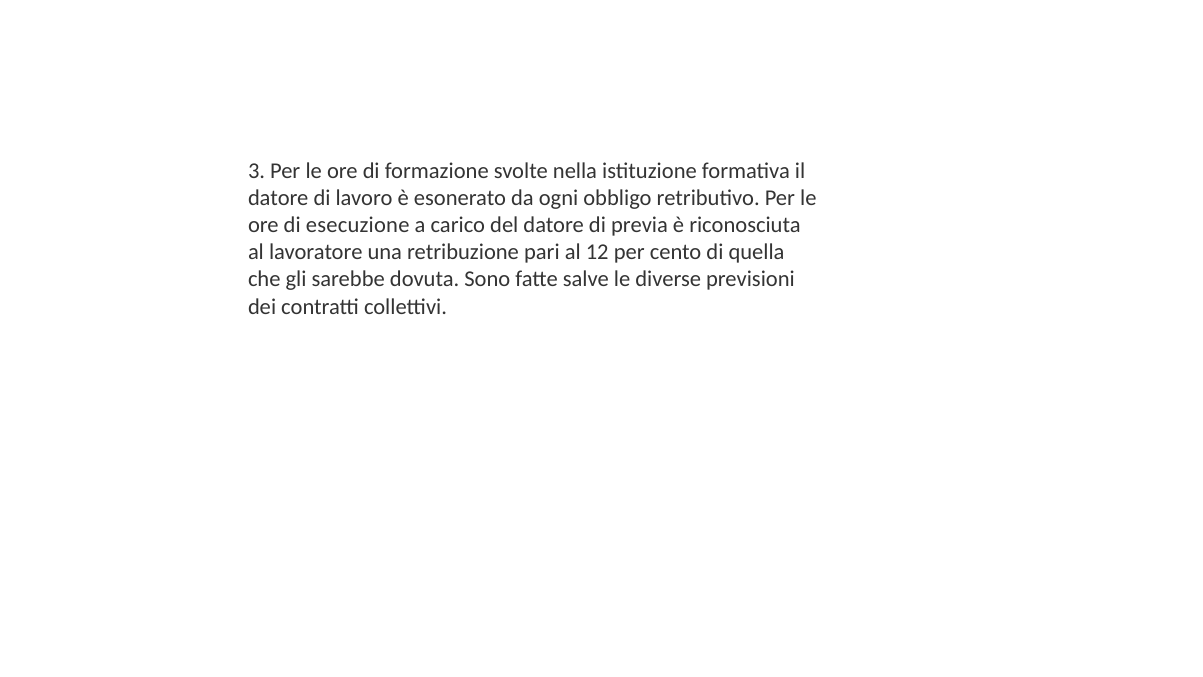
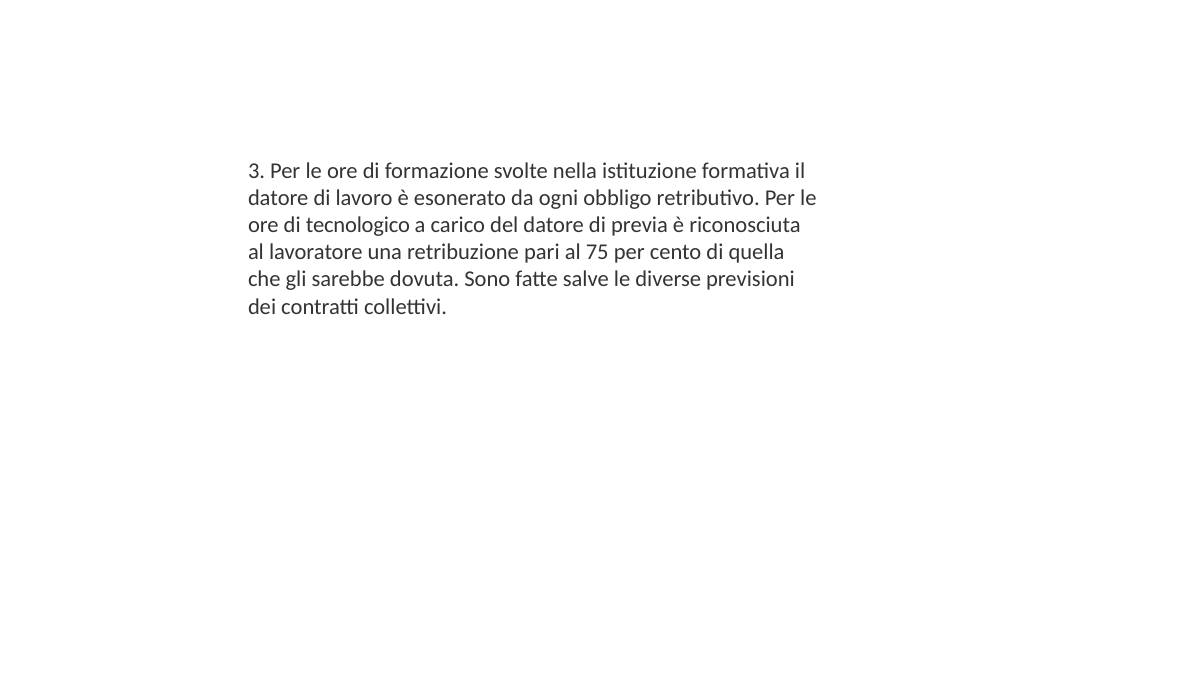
esecuzione: esecuzione -> tecnologico
12: 12 -> 75
